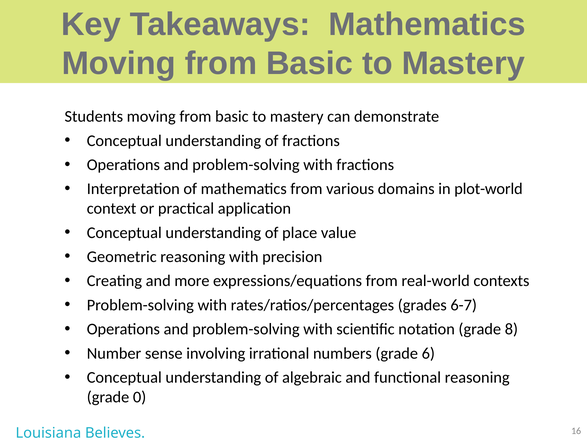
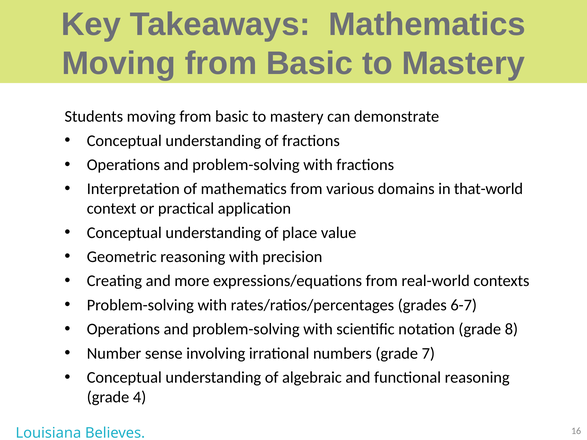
plot-world: plot-world -> that-world
6: 6 -> 7
0: 0 -> 4
